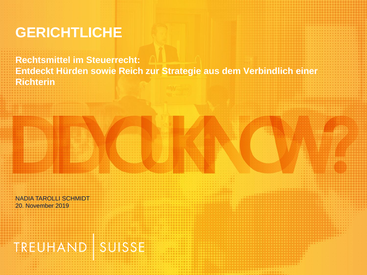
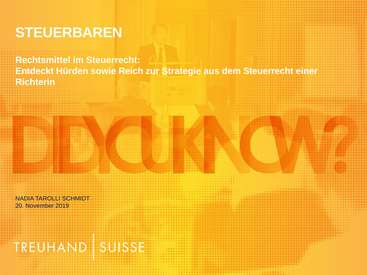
GERICHTLICHE: GERICHTLICHE -> STEUERBAREN
dem Verbindlich: Verbindlich -> Steuerrecht
